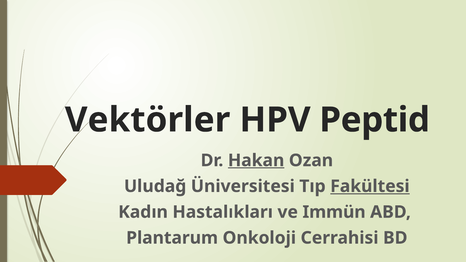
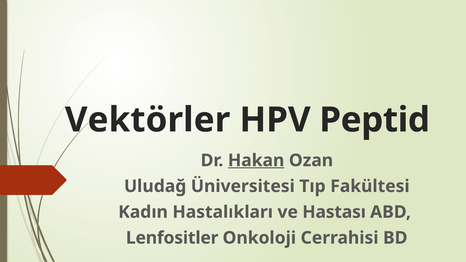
Fakültesi underline: present -> none
Immün: Immün -> Hastası
Plantarum: Plantarum -> Lenfositler
